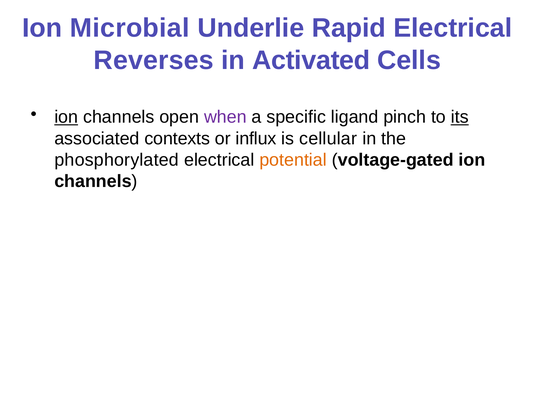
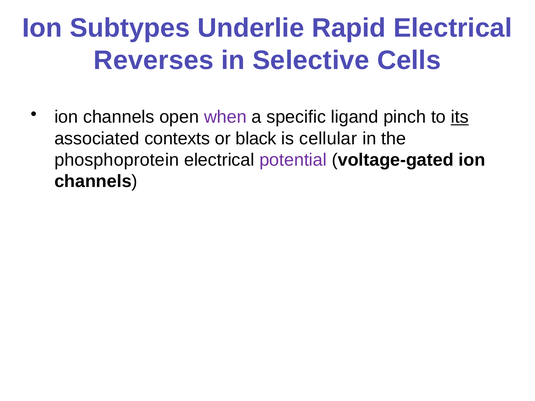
Microbial: Microbial -> Subtypes
Activated: Activated -> Selective
ion at (66, 117) underline: present -> none
influx: influx -> black
phosphorylated: phosphorylated -> phosphoprotein
potential colour: orange -> purple
